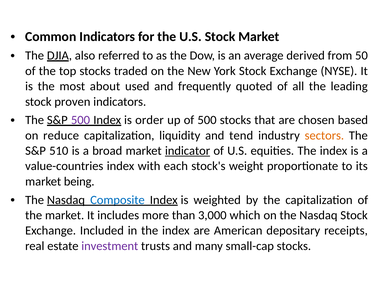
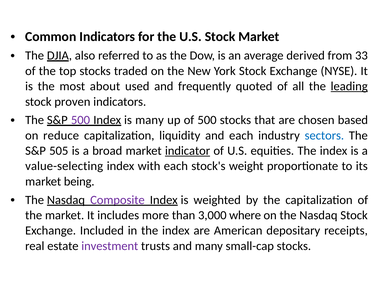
50: 50 -> 33
leading underline: none -> present
is order: order -> many
and tend: tend -> each
sectors colour: orange -> blue
510: 510 -> 505
value-countries: value-countries -> value-selecting
Composite colour: blue -> purple
which: which -> where
